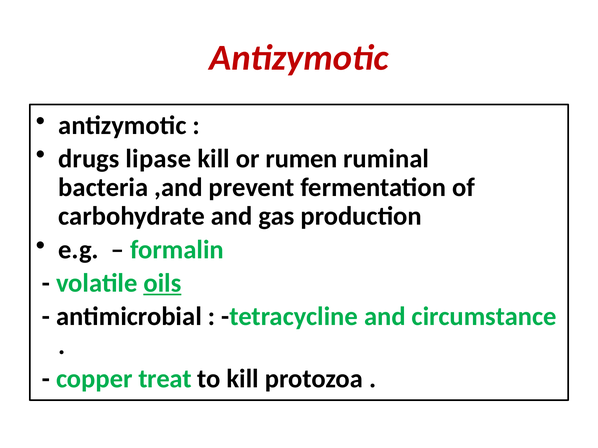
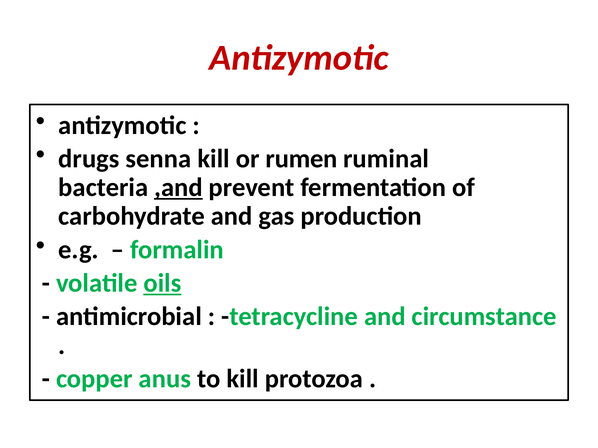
lipase: lipase -> senna
,and underline: none -> present
treat: treat -> anus
